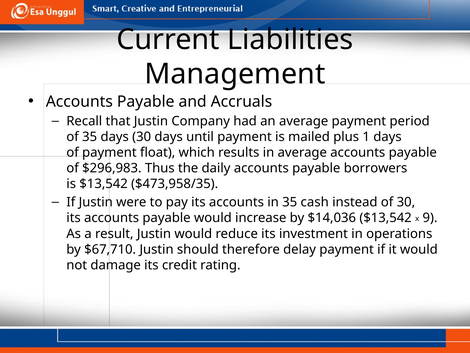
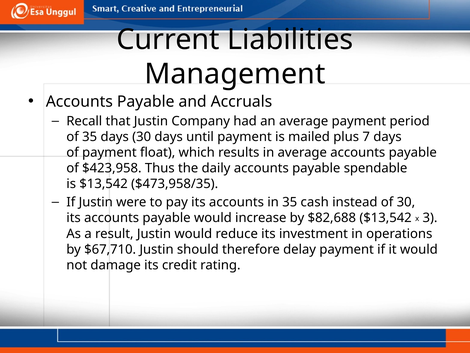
1: 1 -> 7
$296,983: $296,983 -> $423,958
borrowers: borrowers -> spendable
$14,036: $14,036 -> $82,688
9: 9 -> 3
